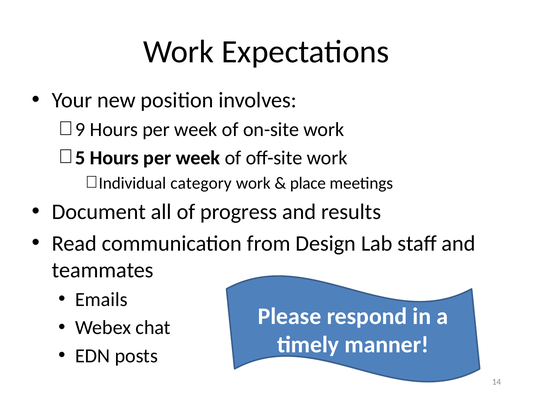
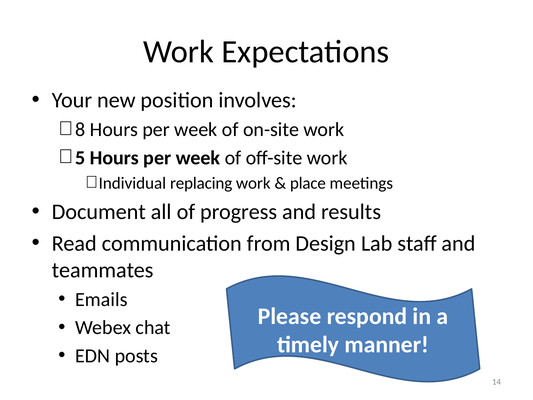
9: 9 -> 8
category: category -> replacing
